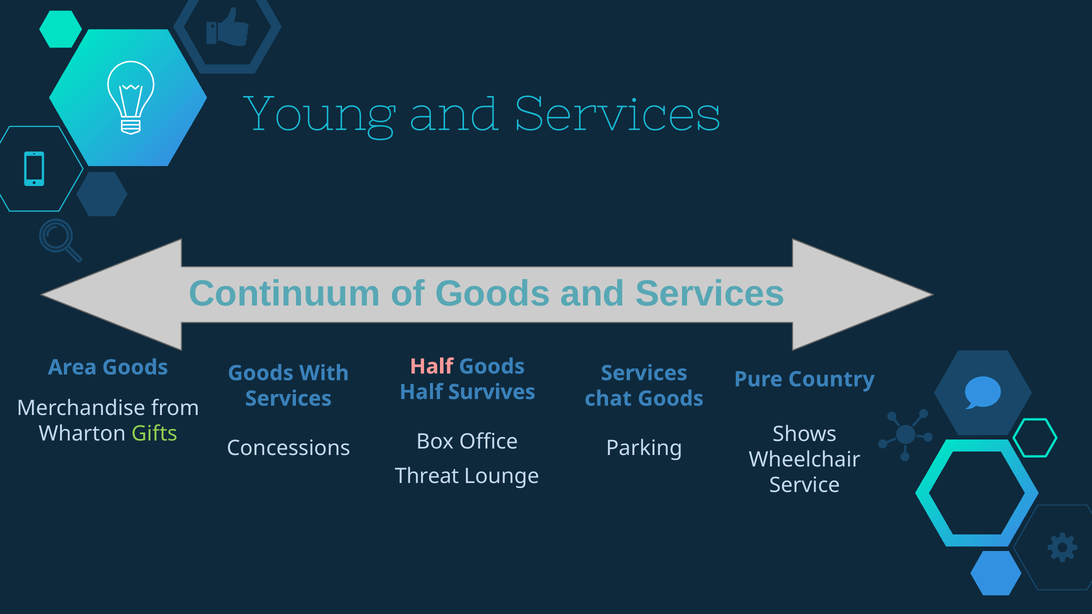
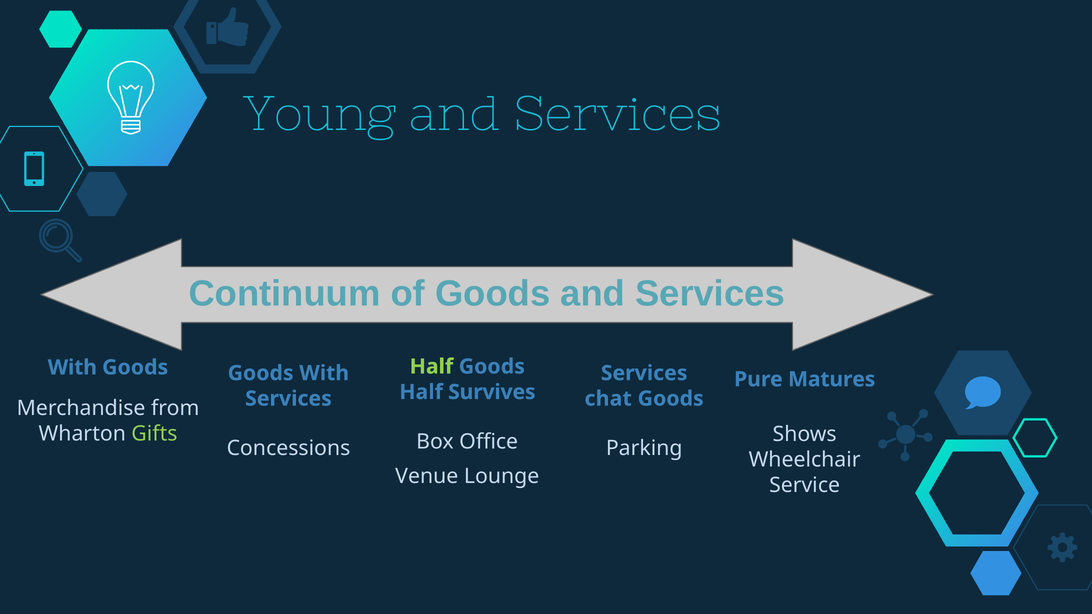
Half at (431, 367) colour: pink -> light green
Area at (72, 368): Area -> With
Country: Country -> Matures
Threat: Threat -> Venue
